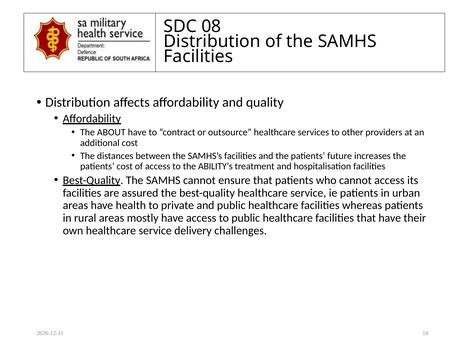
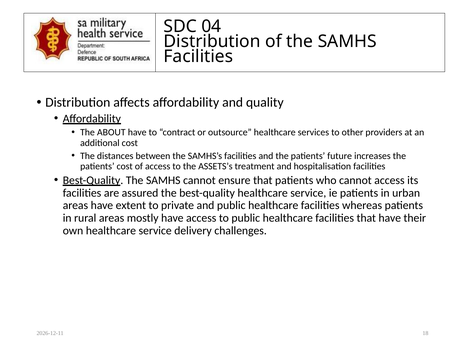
08: 08 -> 04
ABILITY’s: ABILITY’s -> ASSETS’s
health: health -> extent
